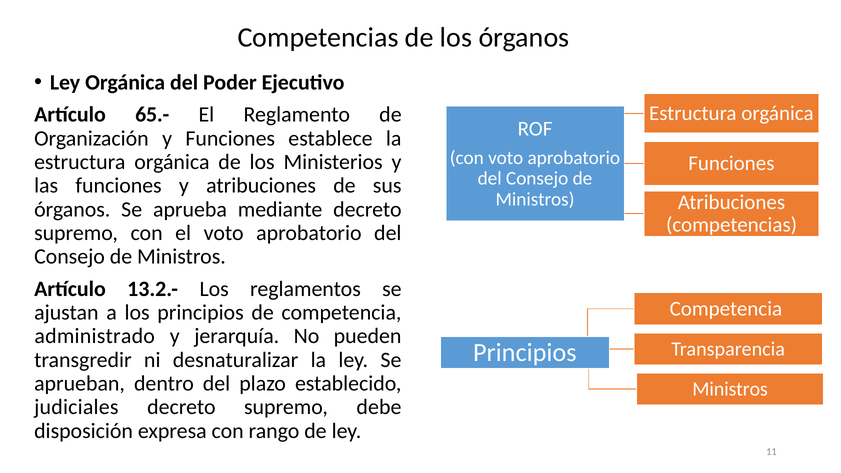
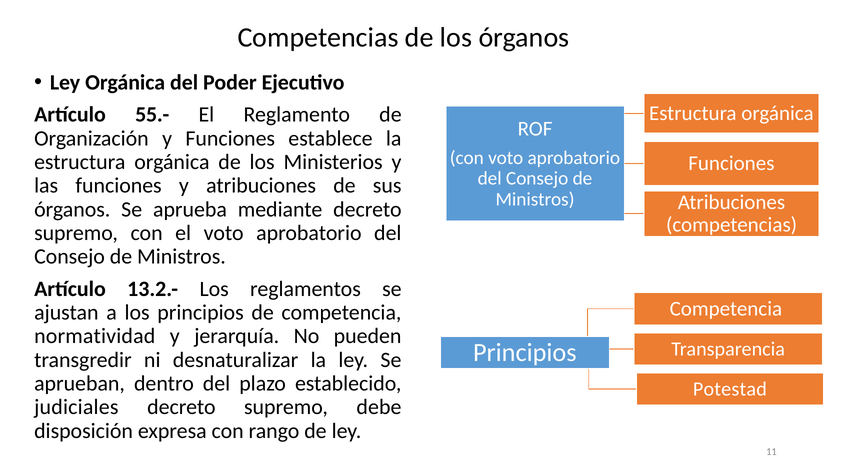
65.-: 65.- -> 55.-
administrado: administrado -> normatividad
Ministros at (730, 389): Ministros -> Potestad
